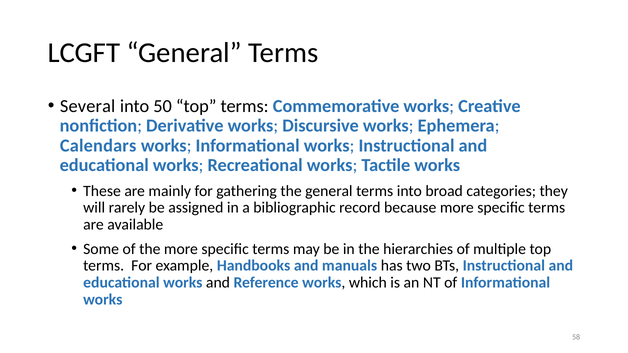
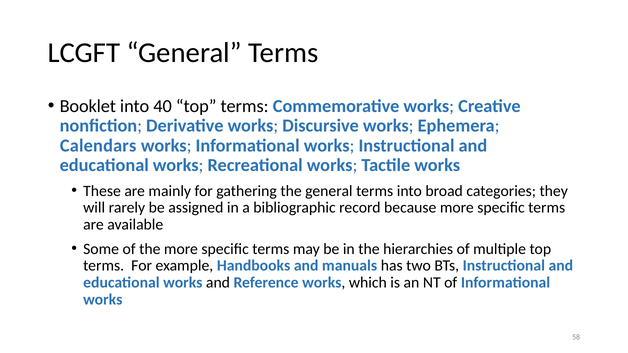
Several: Several -> Booklet
50: 50 -> 40
